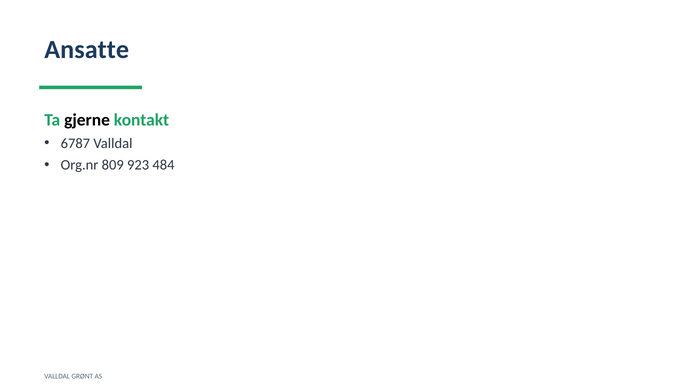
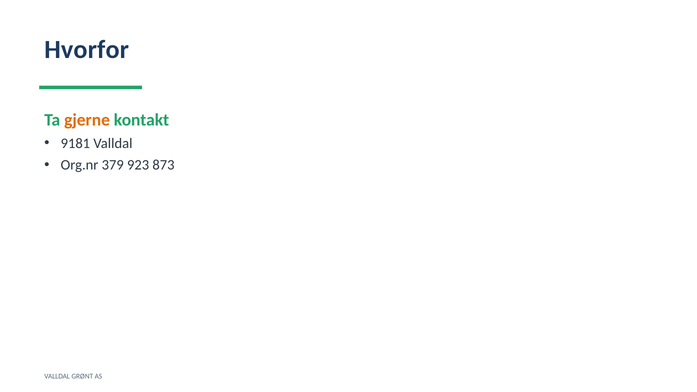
Ansatte: Ansatte -> Hvorfor
gjerne colour: black -> orange
6787: 6787 -> 9181
809: 809 -> 379
484: 484 -> 873
